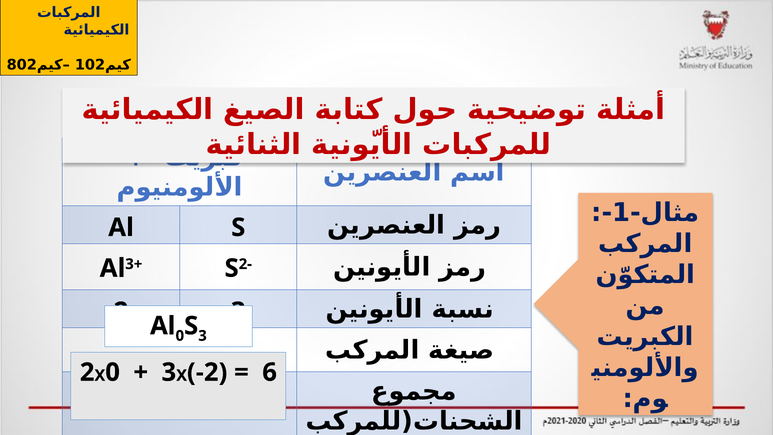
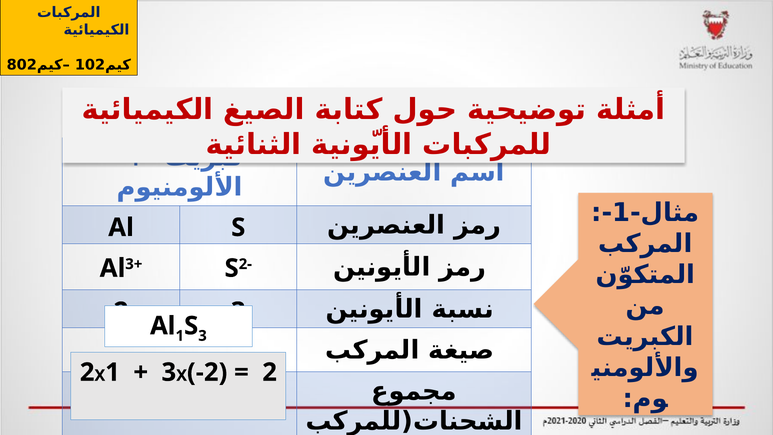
Al 0: 0 -> 1
0 at (113, 372): 0 -> 1
6 at (270, 372): 6 -> 2
